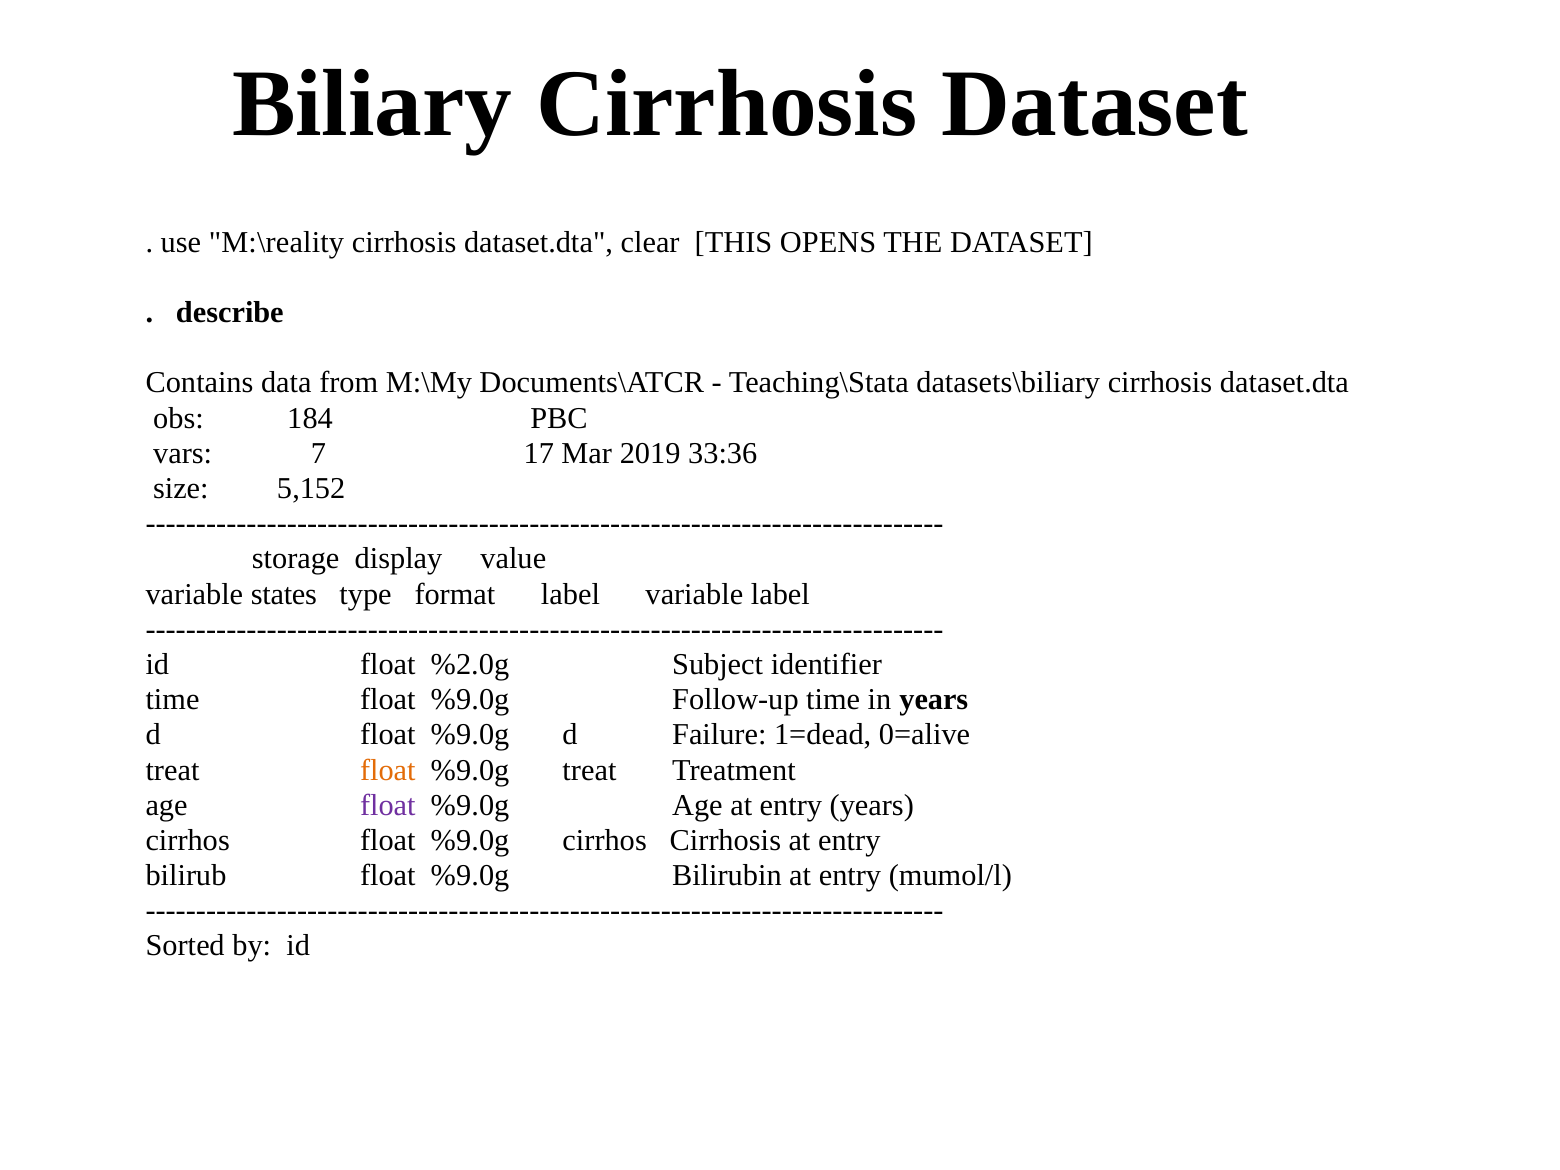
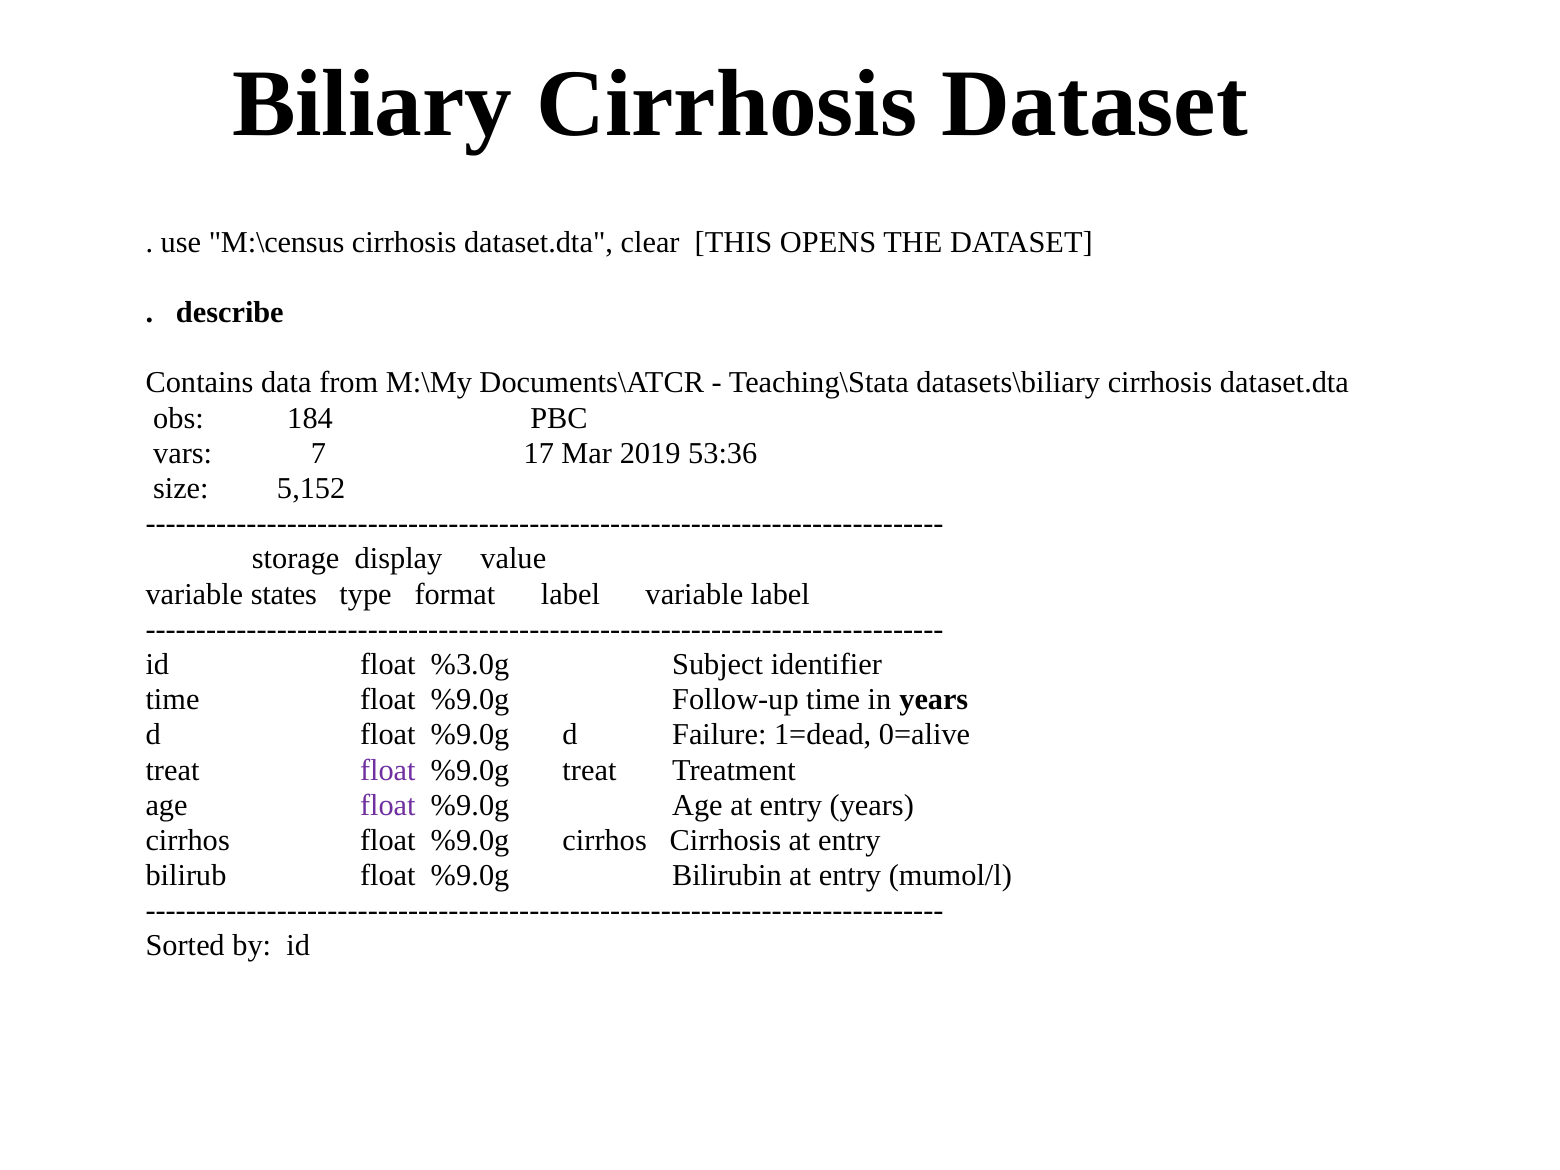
M:\reality: M:\reality -> M:\census
33:36: 33:36 -> 53:36
%2.0g: %2.0g -> %3.0g
float at (388, 770) colour: orange -> purple
